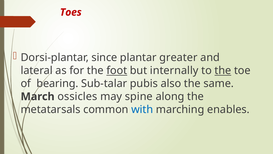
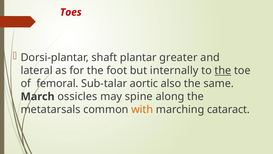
since: since -> shaft
foot underline: present -> none
bearing: bearing -> femoral
pubis: pubis -> aortic
with colour: blue -> orange
enables: enables -> cataract
